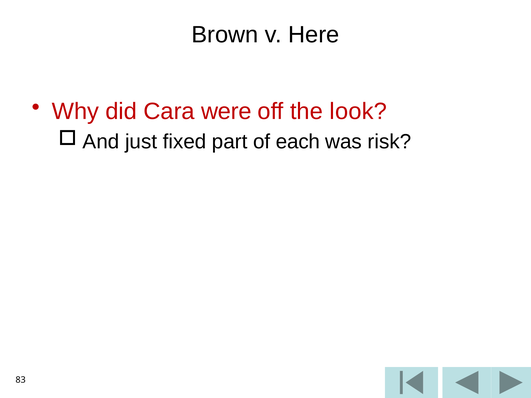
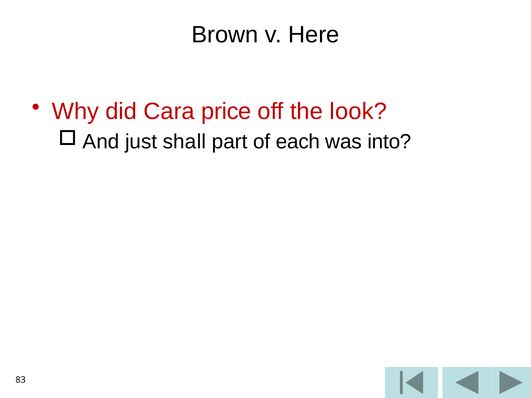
were: were -> price
fixed: fixed -> shall
risk: risk -> into
